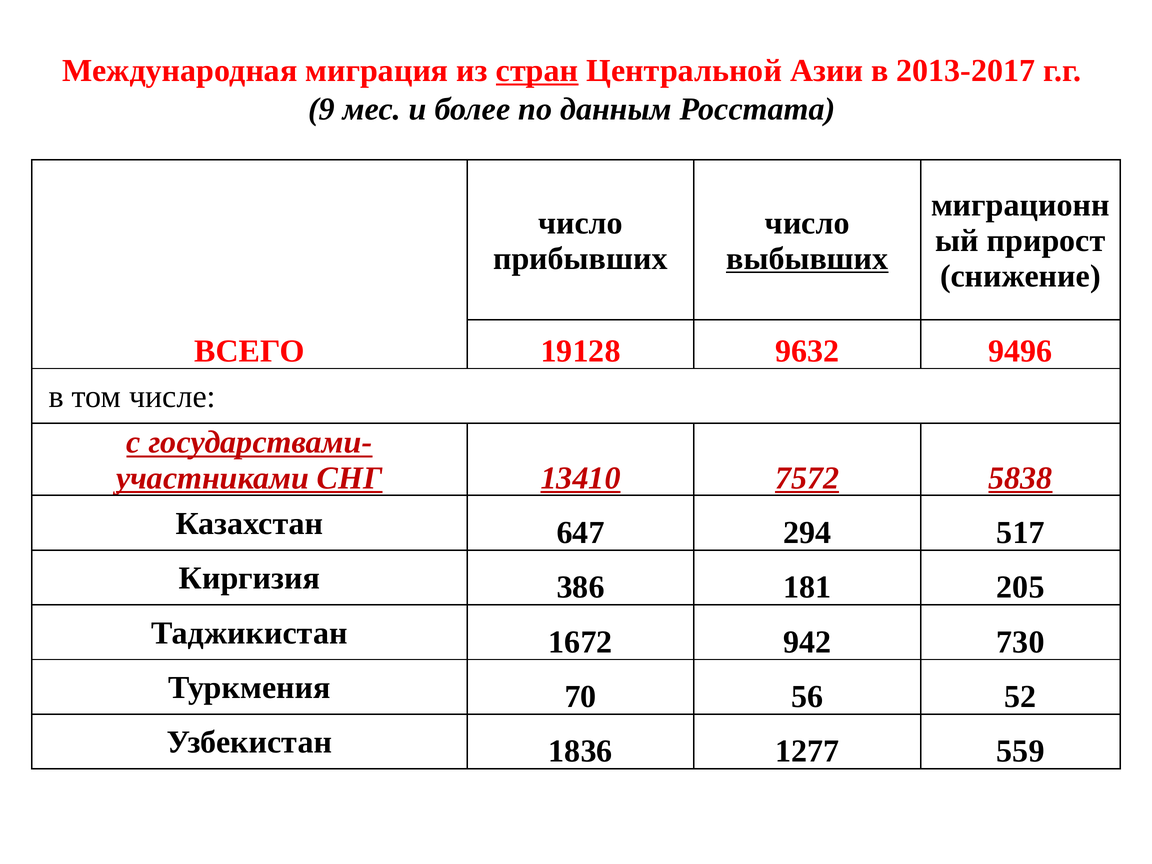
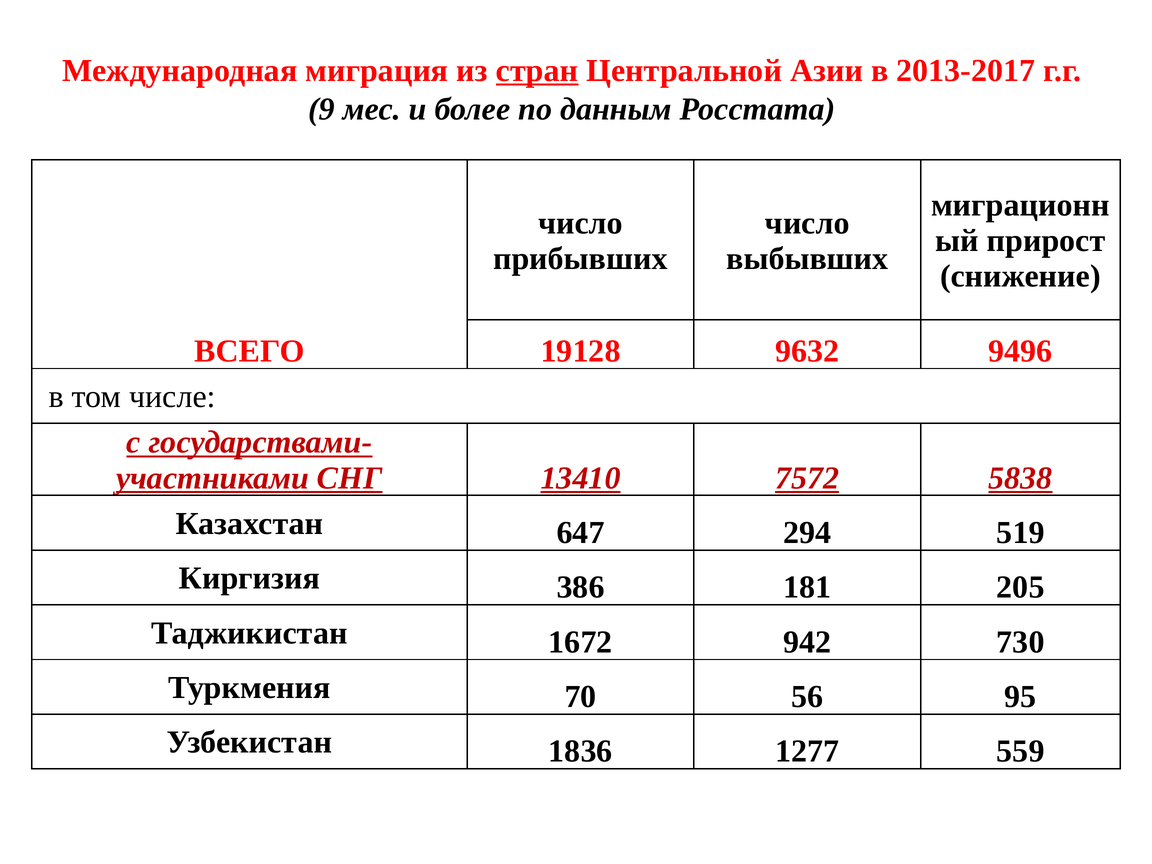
выбывших underline: present -> none
517: 517 -> 519
52: 52 -> 95
